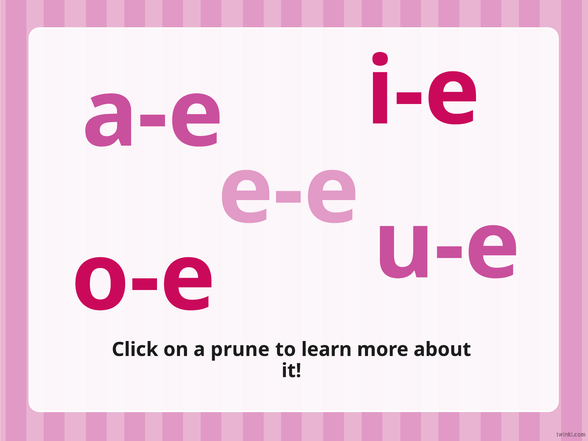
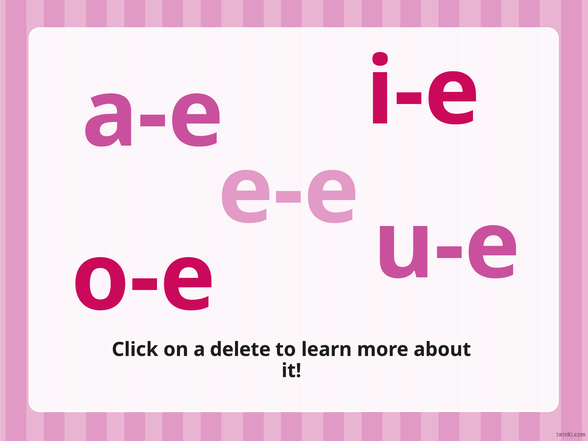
prune: prune -> delete
